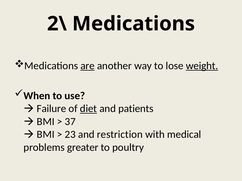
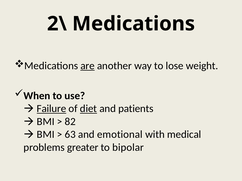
weight underline: present -> none
Failure underline: none -> present
37: 37 -> 82
23: 23 -> 63
restriction: restriction -> emotional
poultry: poultry -> bipolar
